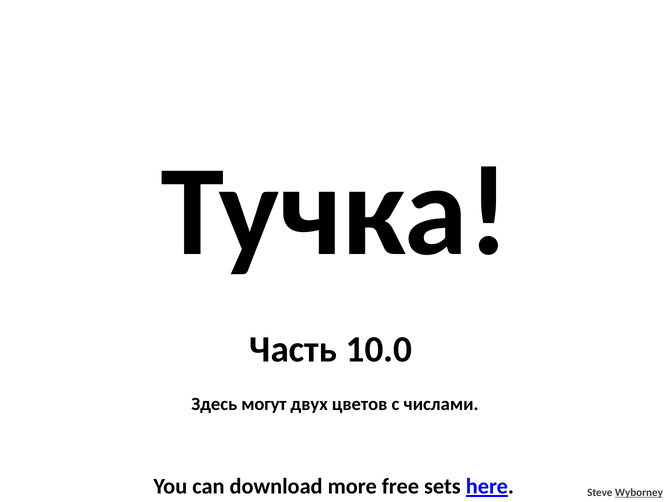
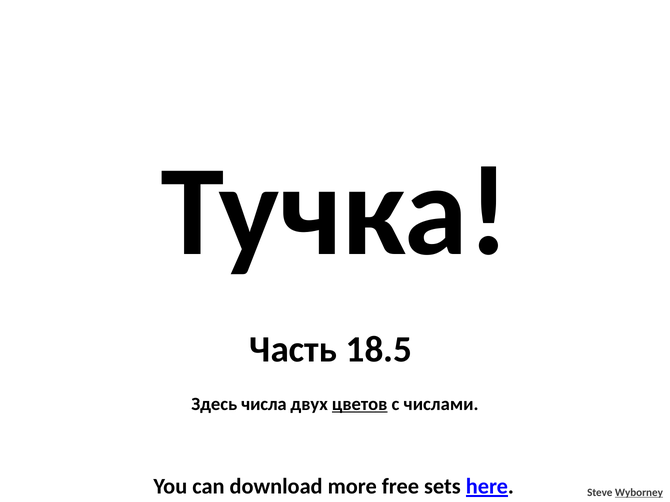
10.0: 10.0 -> 18.5
могут: могут -> числа
цветов underline: none -> present
